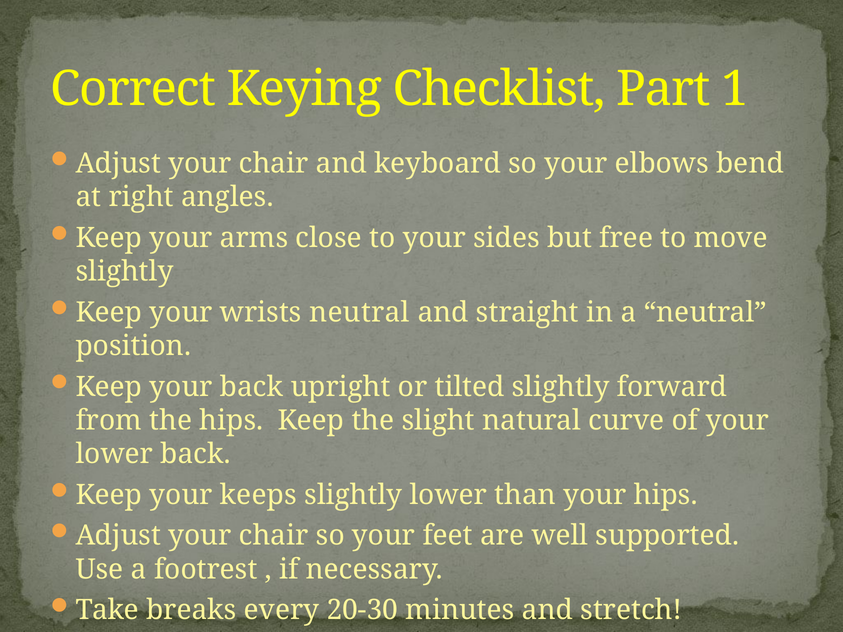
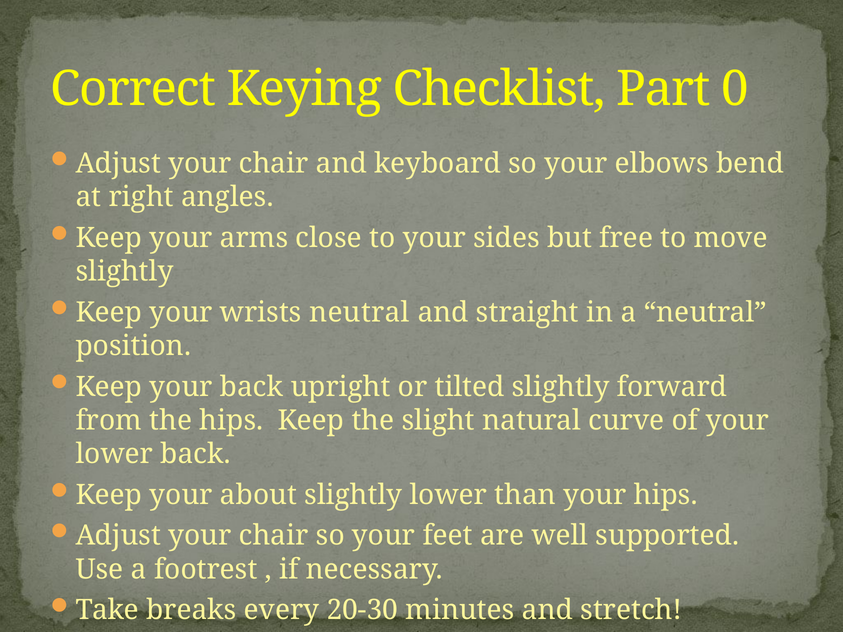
1: 1 -> 0
keeps: keeps -> about
